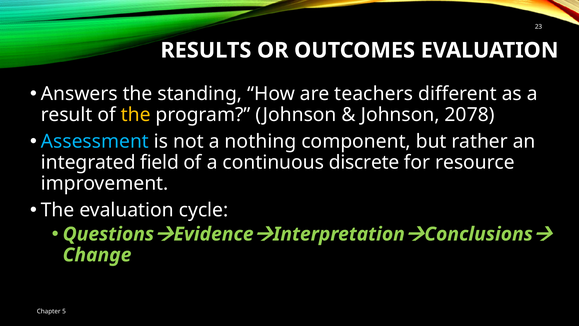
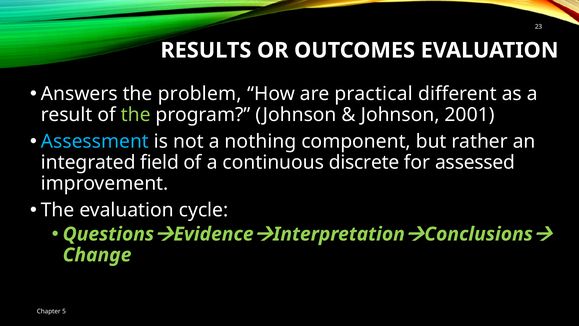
standing: standing -> problem
teachers: teachers -> practical
the at (136, 115) colour: yellow -> light green
2078: 2078 -> 2001
resource: resource -> assessed
